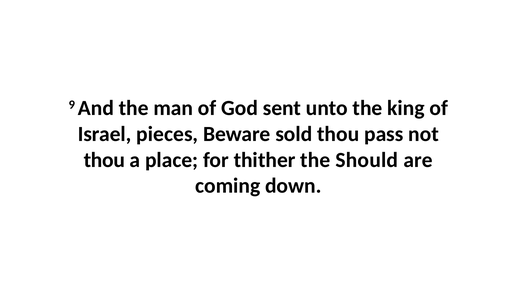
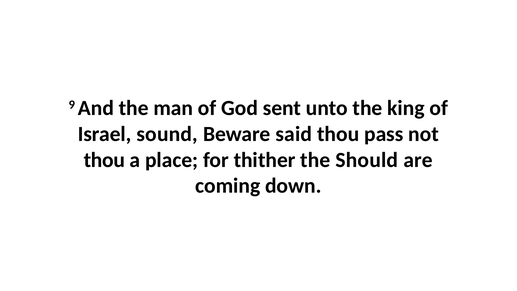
pieces: pieces -> sound
sold: sold -> said
